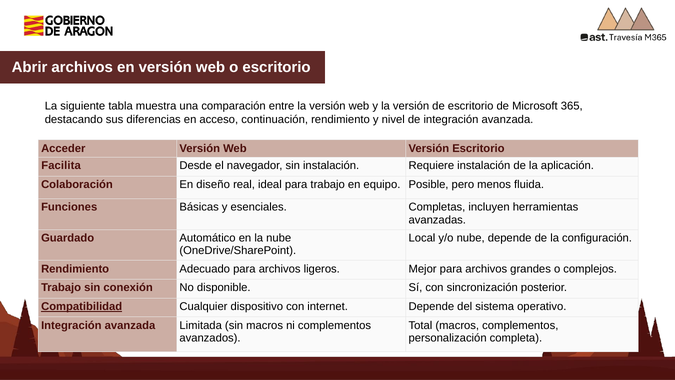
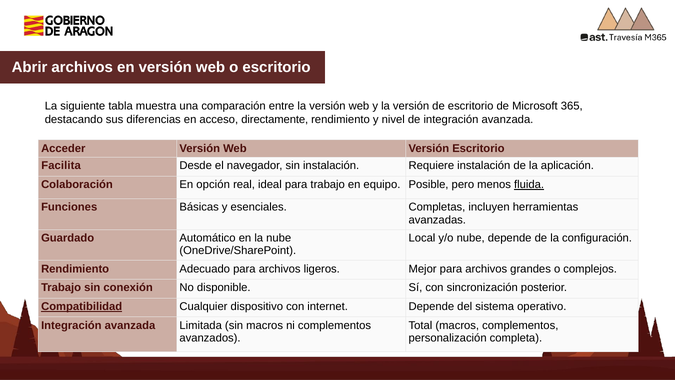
continuación: continuación -> directamente
diseño: diseño -> opción
fluida underline: none -> present
